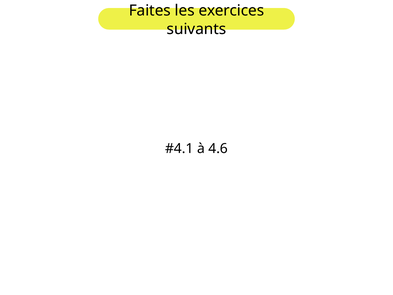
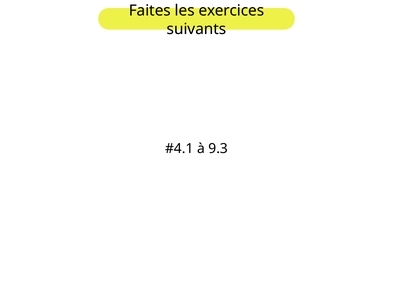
4.6: 4.6 -> 9.3
